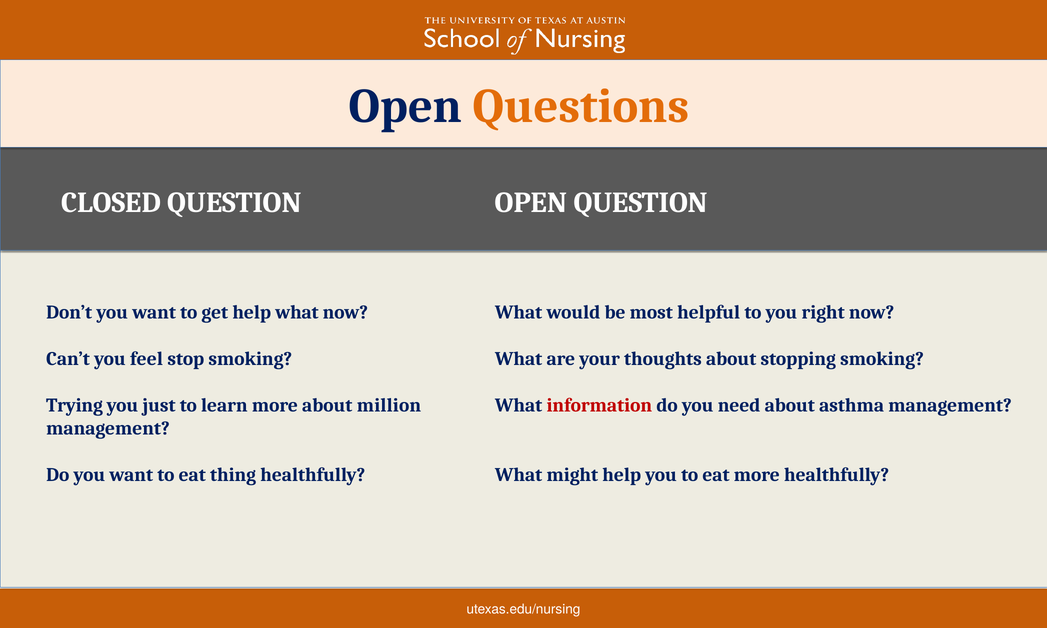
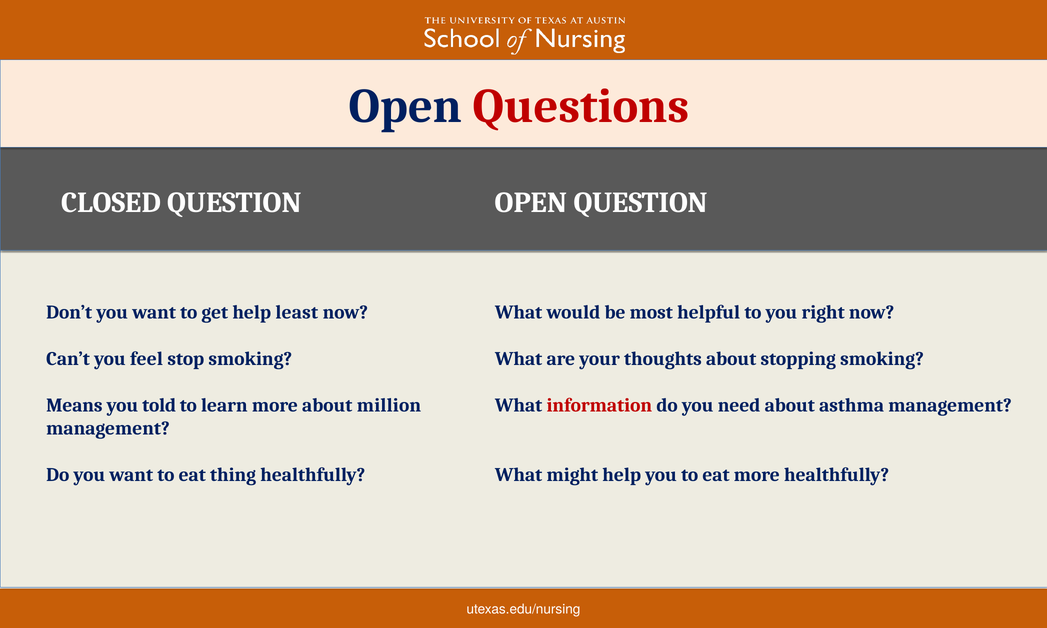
Questions colour: orange -> red
help what: what -> least
Trying: Trying -> Means
just: just -> told
